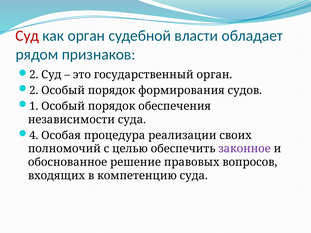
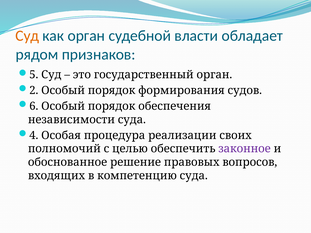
Суд at (27, 36) colour: red -> orange
2 at (34, 75): 2 -> 5
1: 1 -> 6
